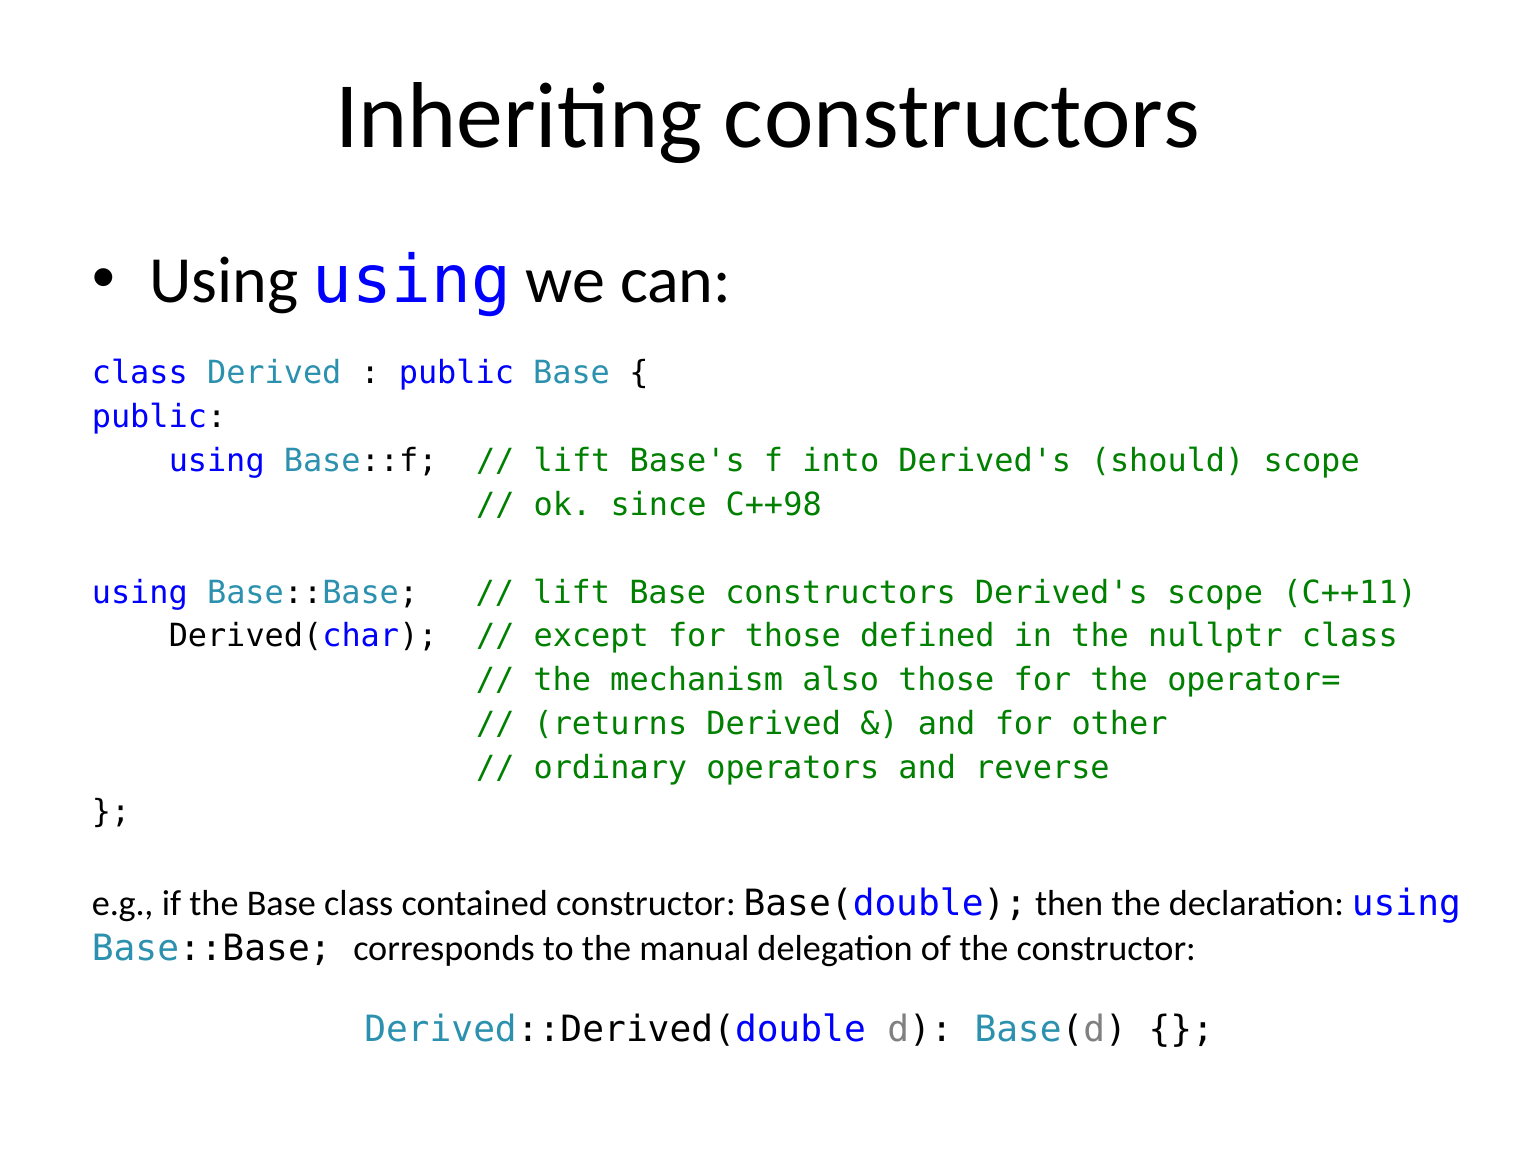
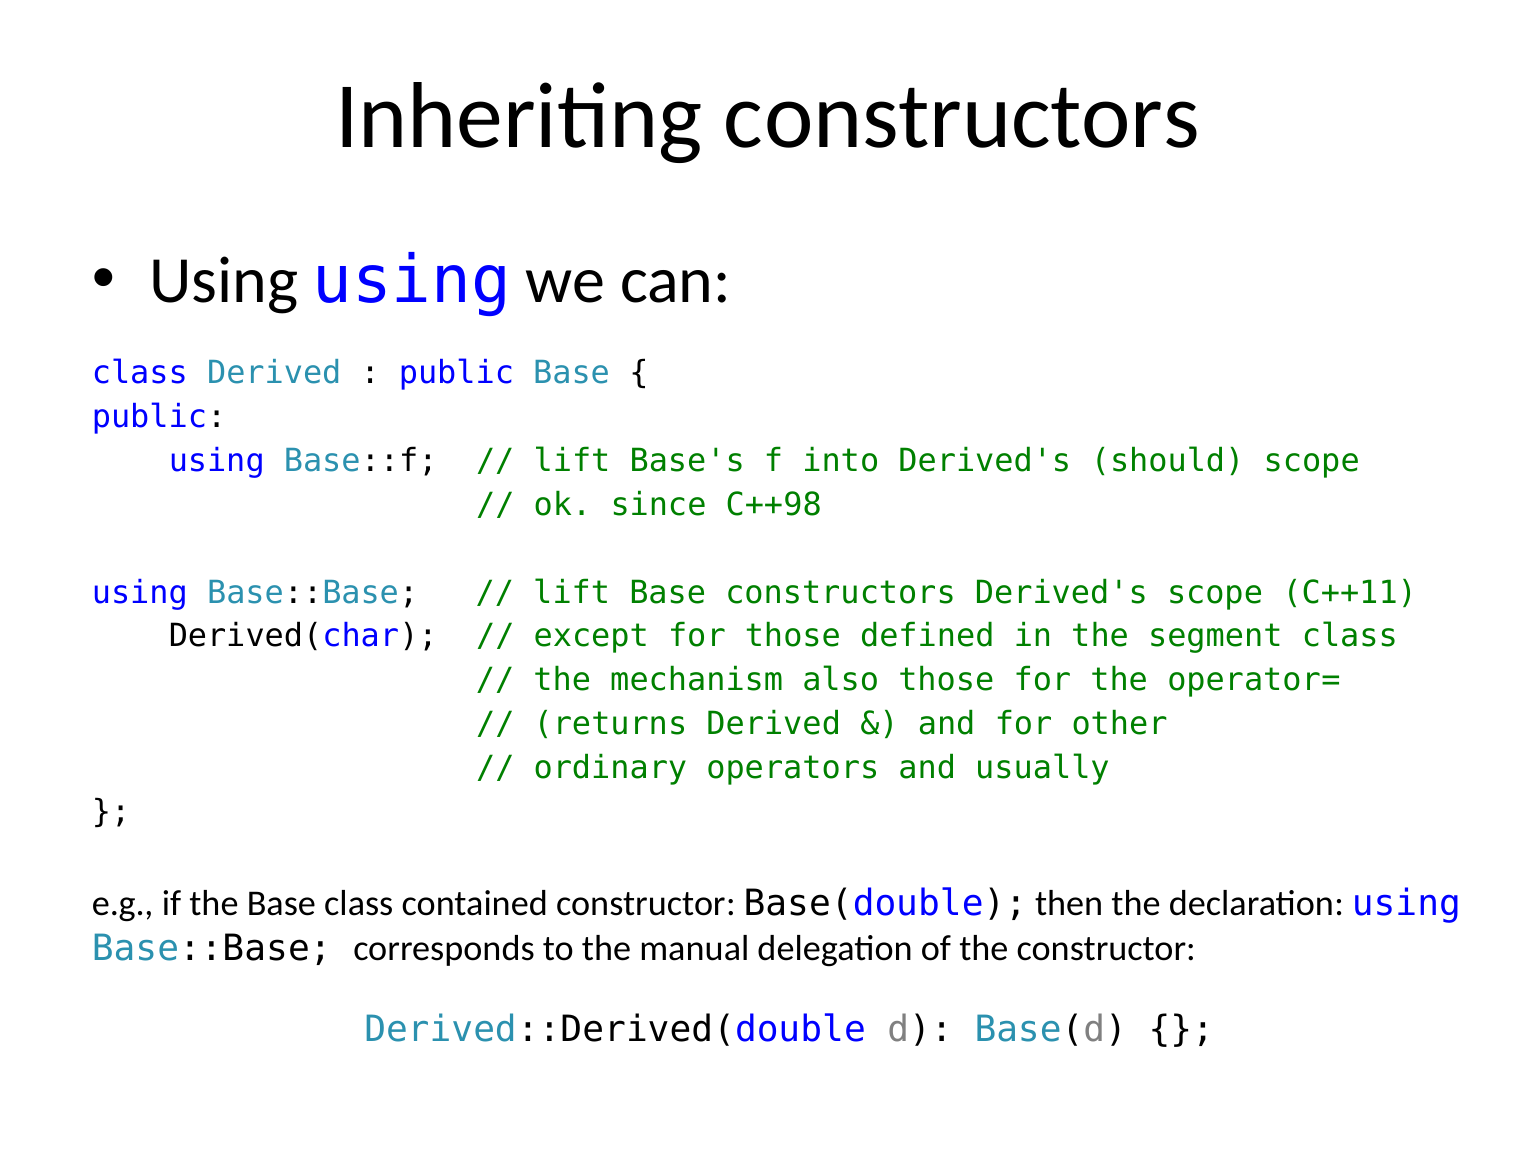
nullptr: nullptr -> segment
reverse: reverse -> usually
